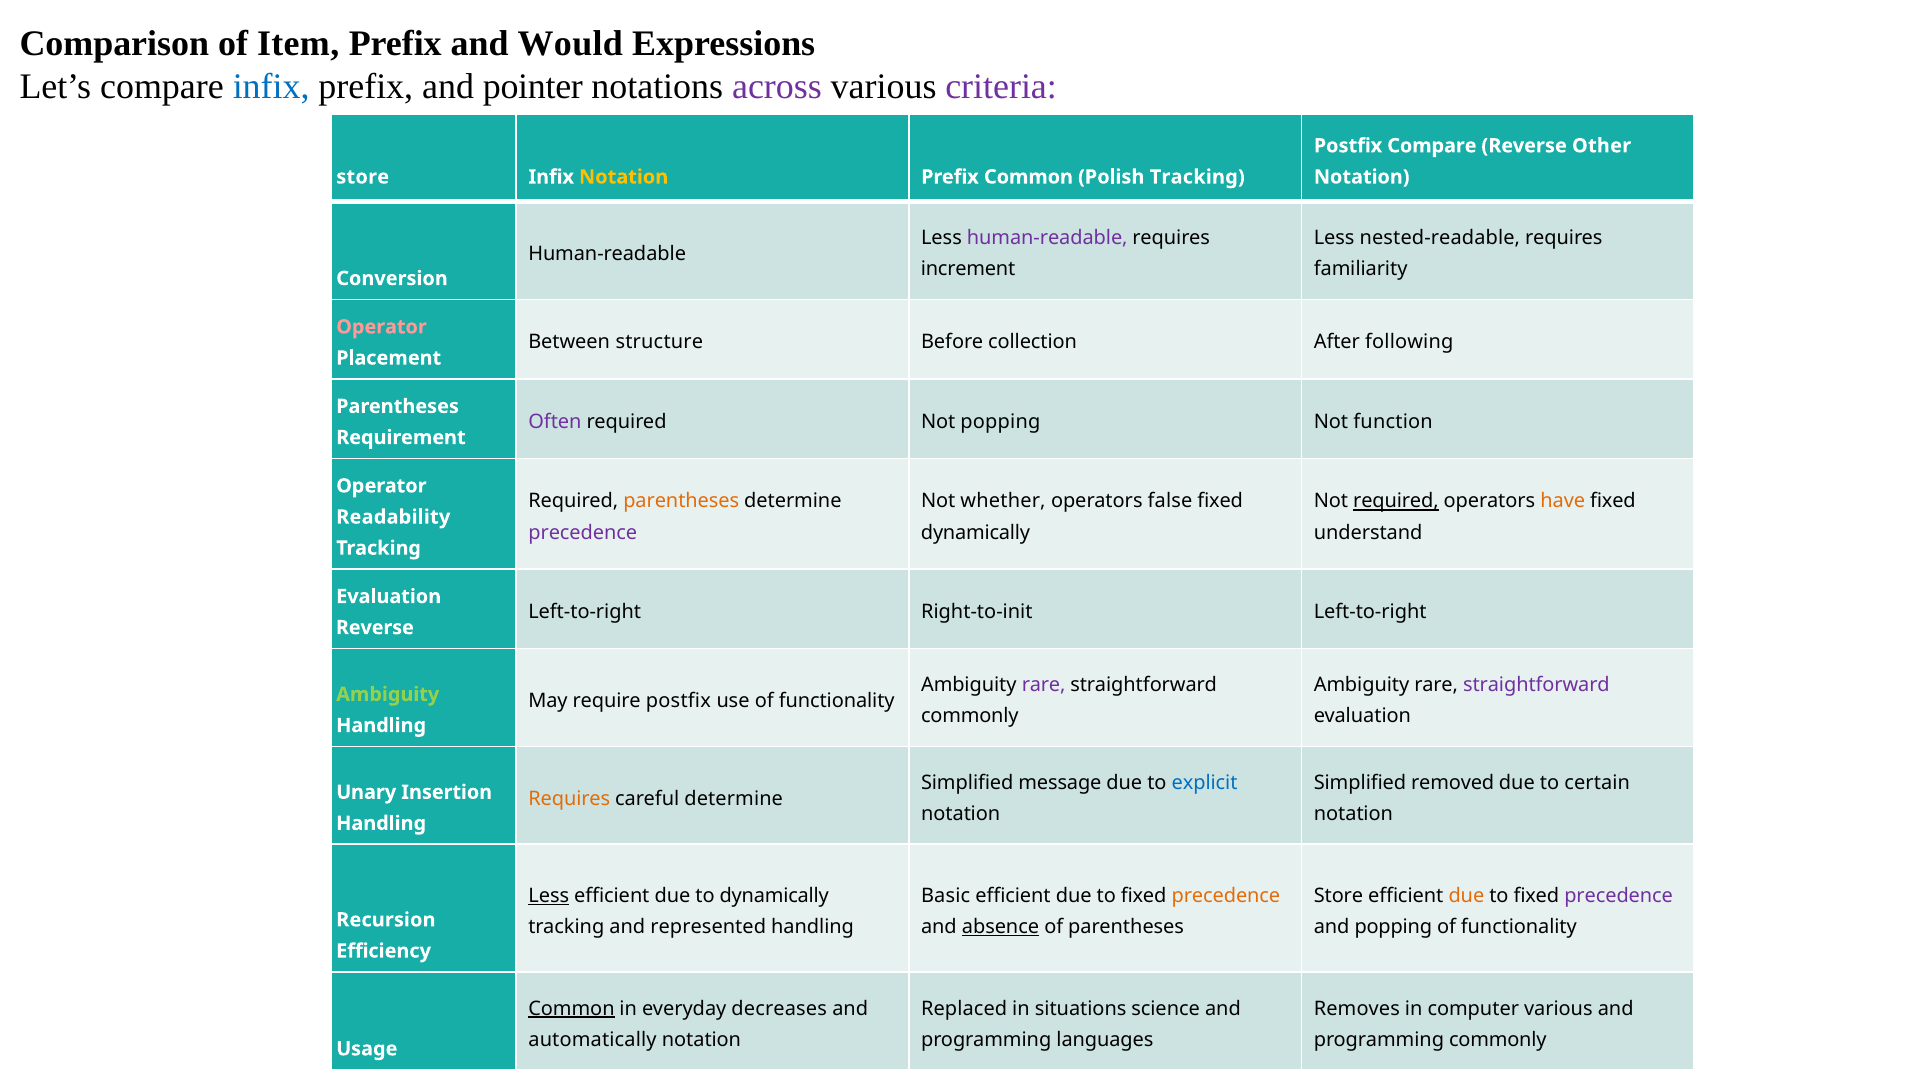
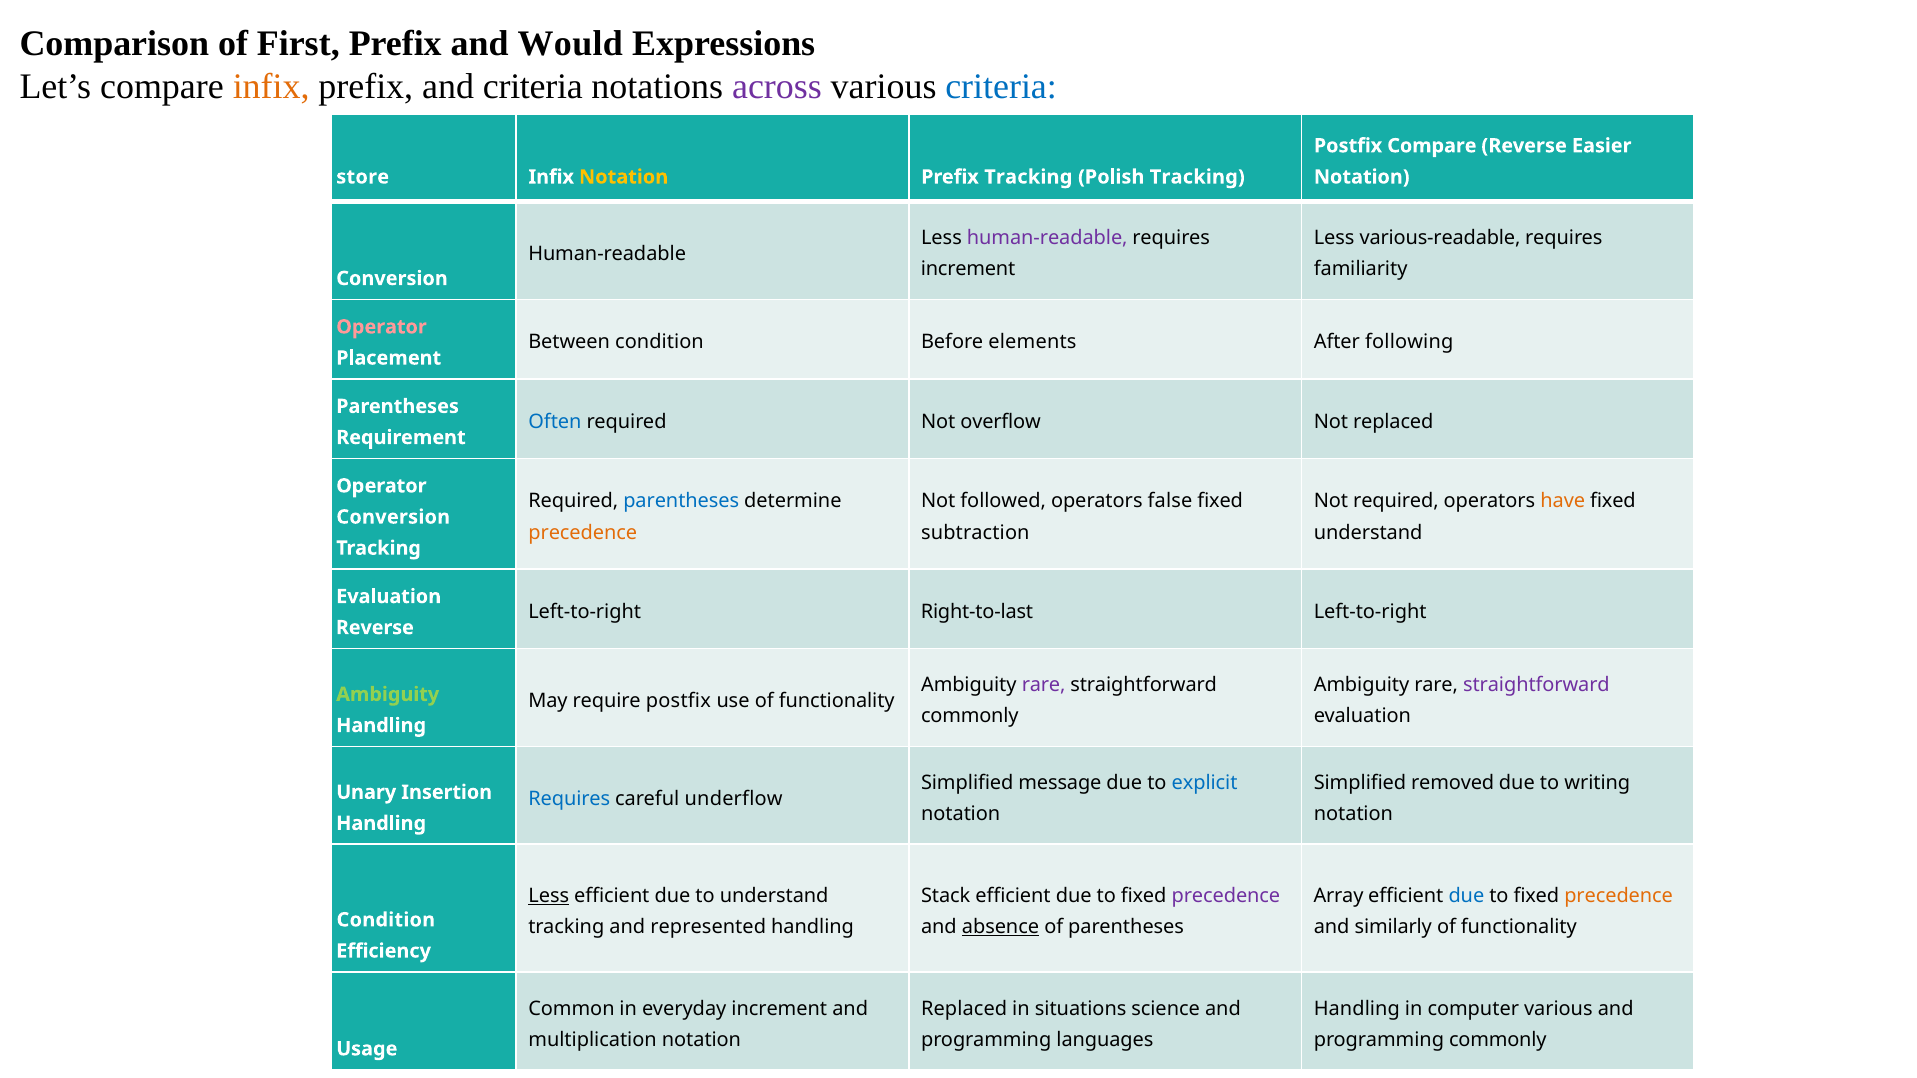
Item: Item -> First
infix at (271, 87) colour: blue -> orange
and pointer: pointer -> criteria
criteria at (1001, 87) colour: purple -> blue
Other: Other -> Easier
Prefix Common: Common -> Tracking
nested-readable: nested-readable -> various-readable
Between structure: structure -> condition
collection: collection -> elements
Often colour: purple -> blue
Not popping: popping -> overflow
Not function: function -> replaced
parentheses at (681, 502) colour: orange -> blue
whether: whether -> followed
required at (1396, 502) underline: present -> none
Readability at (393, 517): Readability -> Conversion
precedence at (583, 533) colour: purple -> orange
dynamically at (976, 533): dynamically -> subtraction
Right-to-init: Right-to-init -> Right-to-last
certain: certain -> writing
Requires at (569, 799) colour: orange -> blue
careful determine: determine -> underflow
to dynamically: dynamically -> understand
Basic: Basic -> Stack
precedence at (1226, 896) colour: orange -> purple
Store at (1338, 896): Store -> Array
due at (1466, 896) colour: orange -> blue
precedence at (1619, 896) colour: purple -> orange
Recursion at (386, 920): Recursion -> Condition
and popping: popping -> similarly
Common at (572, 1009) underline: present -> none
everyday decreases: decreases -> increment
Removes at (1357, 1009): Removes -> Handling
automatically: automatically -> multiplication
